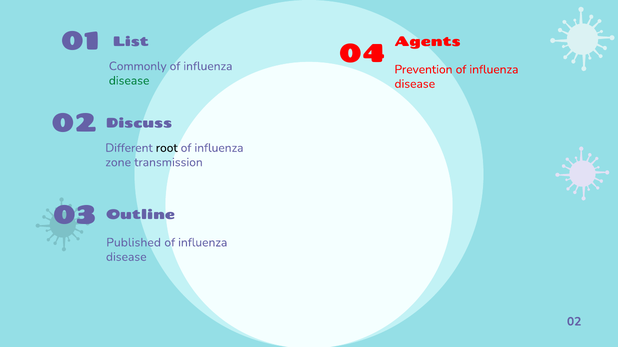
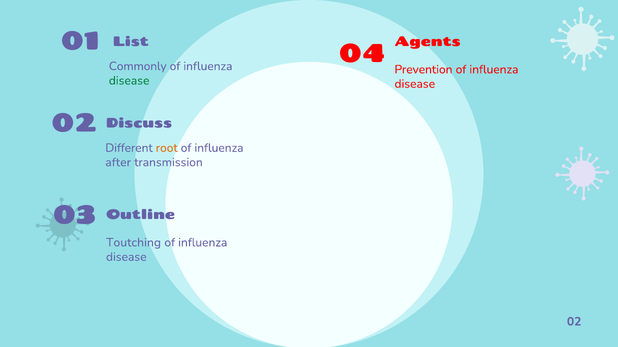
root colour: black -> orange
zone: zone -> after
Published: Published -> Toutching
